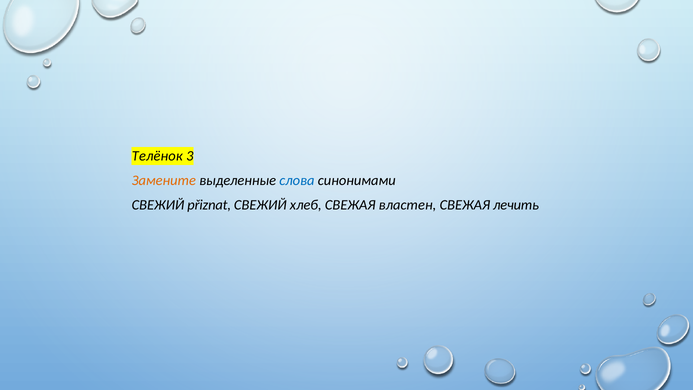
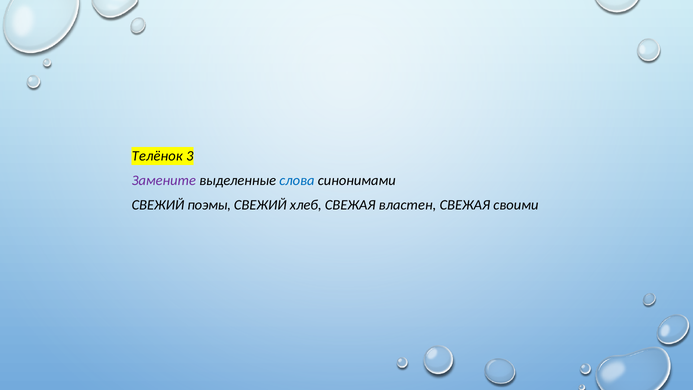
Замените colour: orange -> purple
přiznat: přiznat -> поэмы
лечить: лечить -> своими
